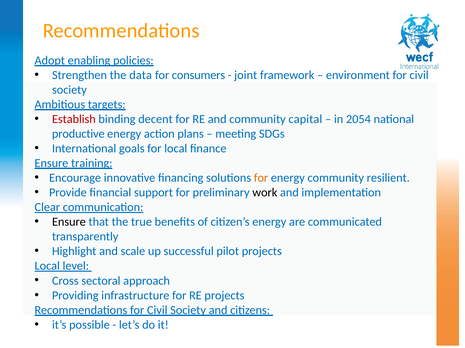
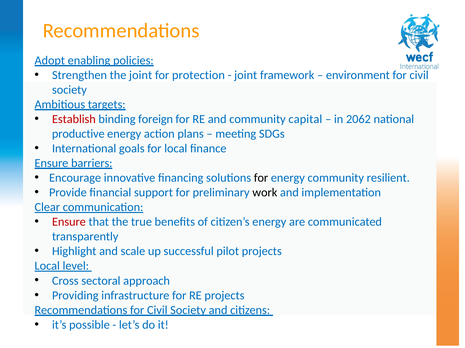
the data: data -> joint
consumers: consumers -> protection
decent: decent -> foreign
2054: 2054 -> 2062
training: training -> barriers
for at (261, 178) colour: orange -> black
Ensure at (69, 222) colour: black -> red
